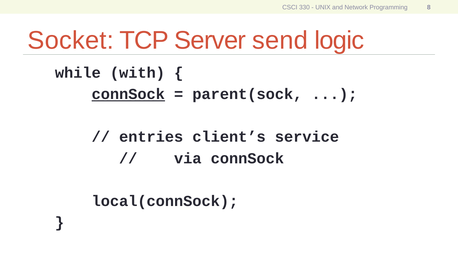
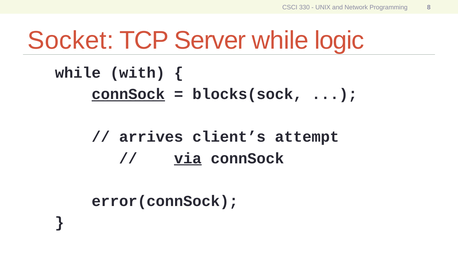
Server send: send -> while
parent(sock: parent(sock -> blocks(sock
entries: entries -> arrives
service: service -> attempt
via underline: none -> present
local(connSock: local(connSock -> error(connSock
